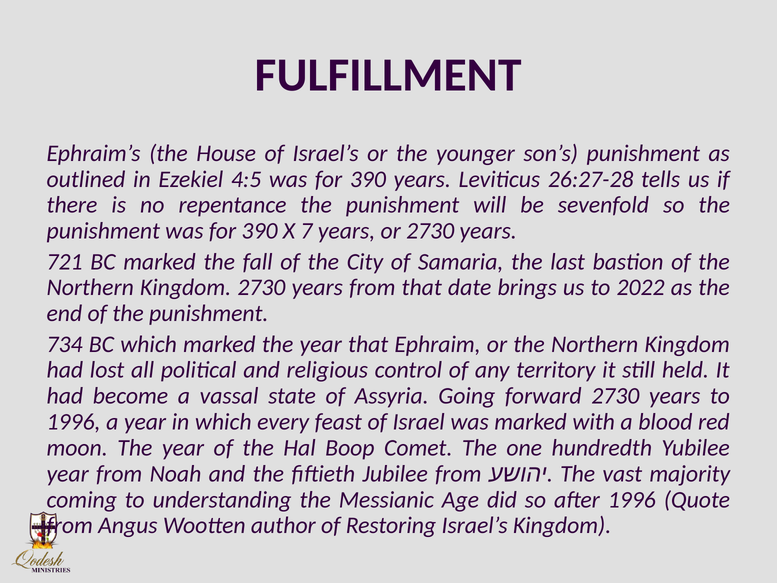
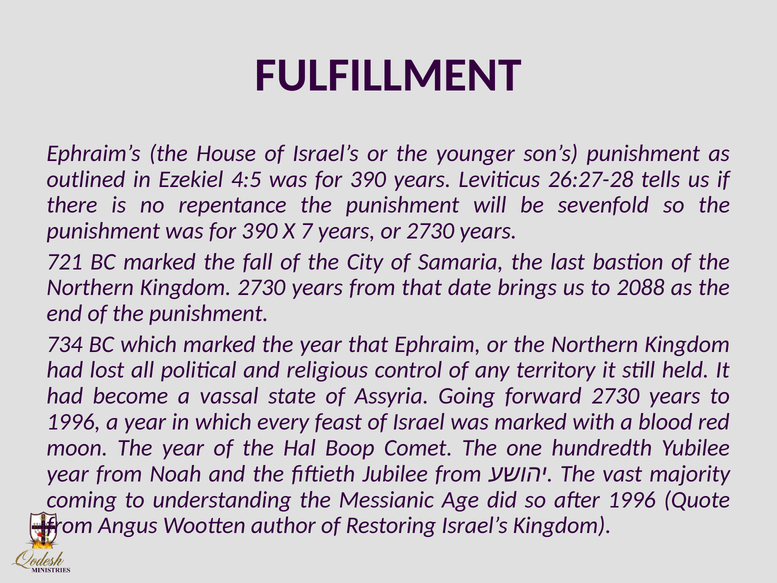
2022: 2022 -> 2088
